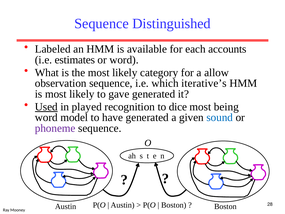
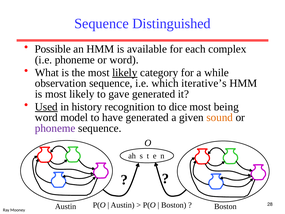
Labeled: Labeled -> Possible
accounts: accounts -> complex
i.e estimates: estimates -> phoneme
likely at (125, 73) underline: none -> present
allow: allow -> while
played: played -> history
sound colour: blue -> orange
